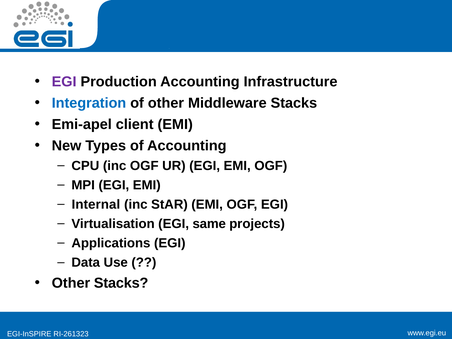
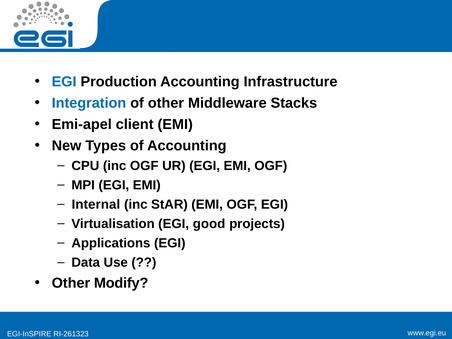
EGI at (64, 82) colour: purple -> blue
same: same -> good
Other Stacks: Stacks -> Modify
